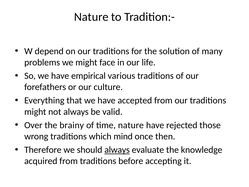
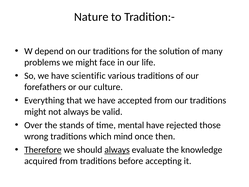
empirical: empirical -> scientific
brainy: brainy -> stands
time nature: nature -> mental
Therefore underline: none -> present
